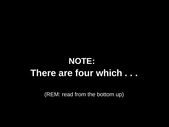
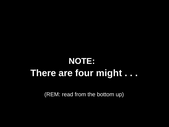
which: which -> might
